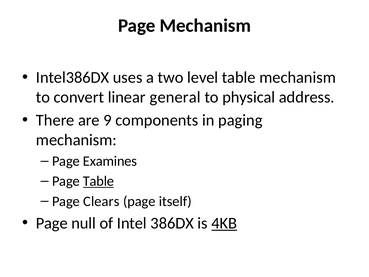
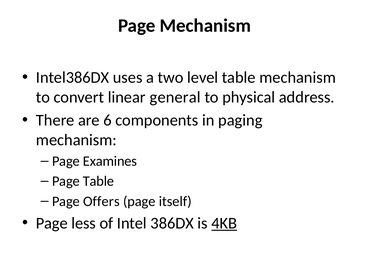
9: 9 -> 6
Table at (98, 181) underline: present -> none
Clears: Clears -> Offers
null: null -> less
